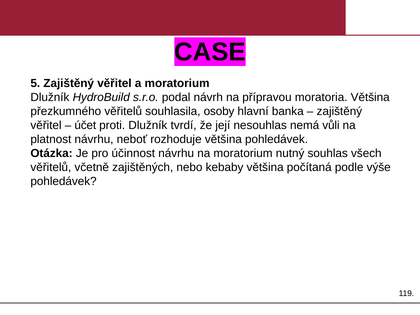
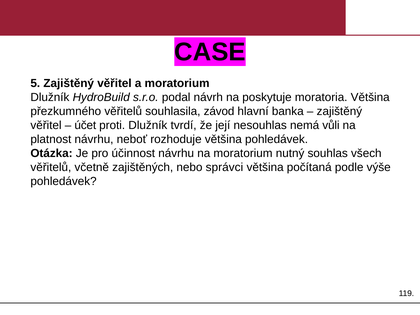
přípravou: přípravou -> poskytuje
osoby: osoby -> závod
kebaby: kebaby -> správci
